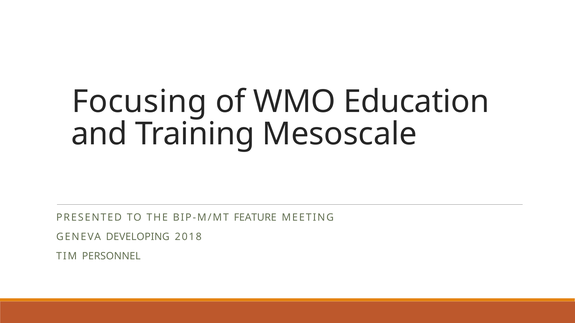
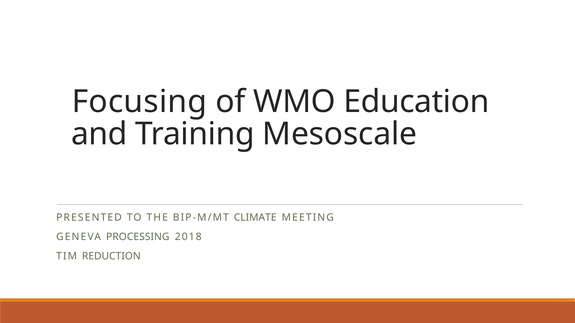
FEATURE: FEATURE -> CLIMATE
DEVELOPING: DEVELOPING -> PROCESSING
PERSONNEL: PERSONNEL -> REDUCTION
